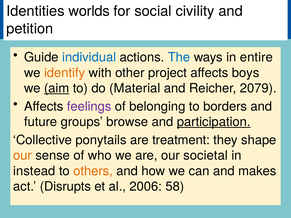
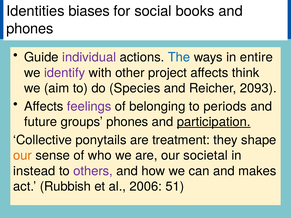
worlds: worlds -> biases
civility: civility -> books
petition at (30, 29): petition -> phones
individual colour: blue -> purple
identify colour: orange -> purple
boys: boys -> think
aim underline: present -> none
Material: Material -> Species
2079: 2079 -> 2093
borders: borders -> periods
groups browse: browse -> phones
others colour: orange -> purple
Disrupts: Disrupts -> Rubbish
58: 58 -> 51
